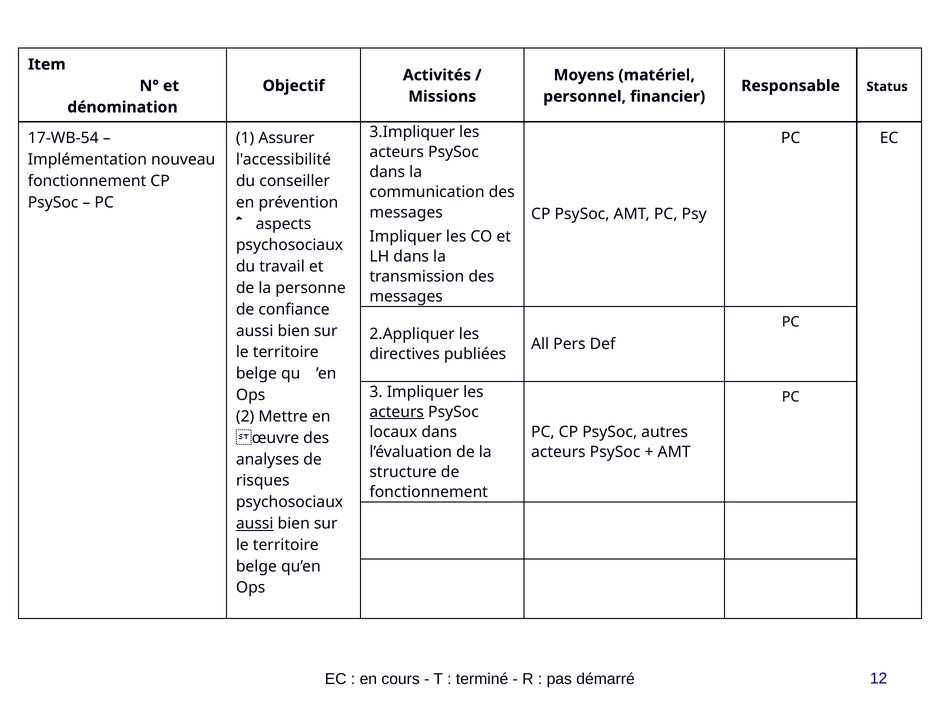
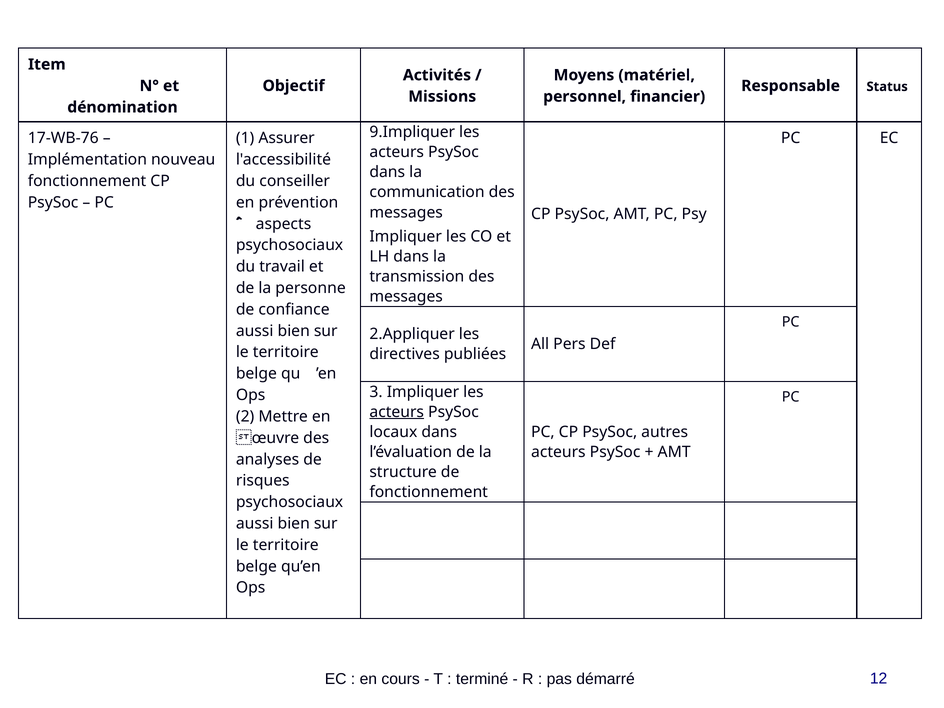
3.Impliquer: 3.Impliquer -> 9.Impliquer
17-WB-54: 17-WB-54 -> 17-WB-76
aussi at (255, 524) underline: present -> none
